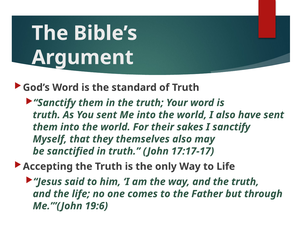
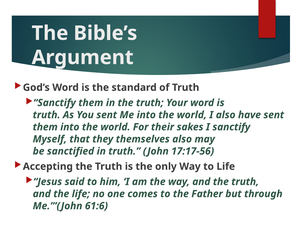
17:17-17: 17:17-17 -> 17:17-56
19:6: 19:6 -> 61:6
